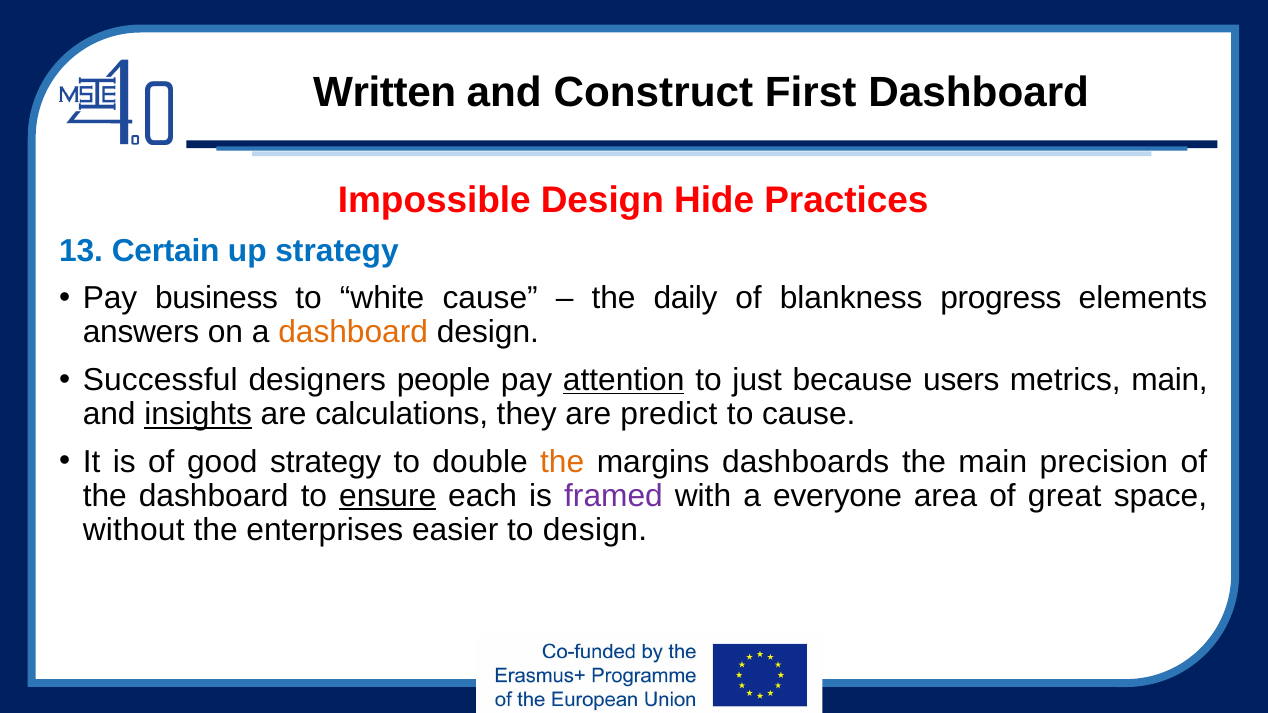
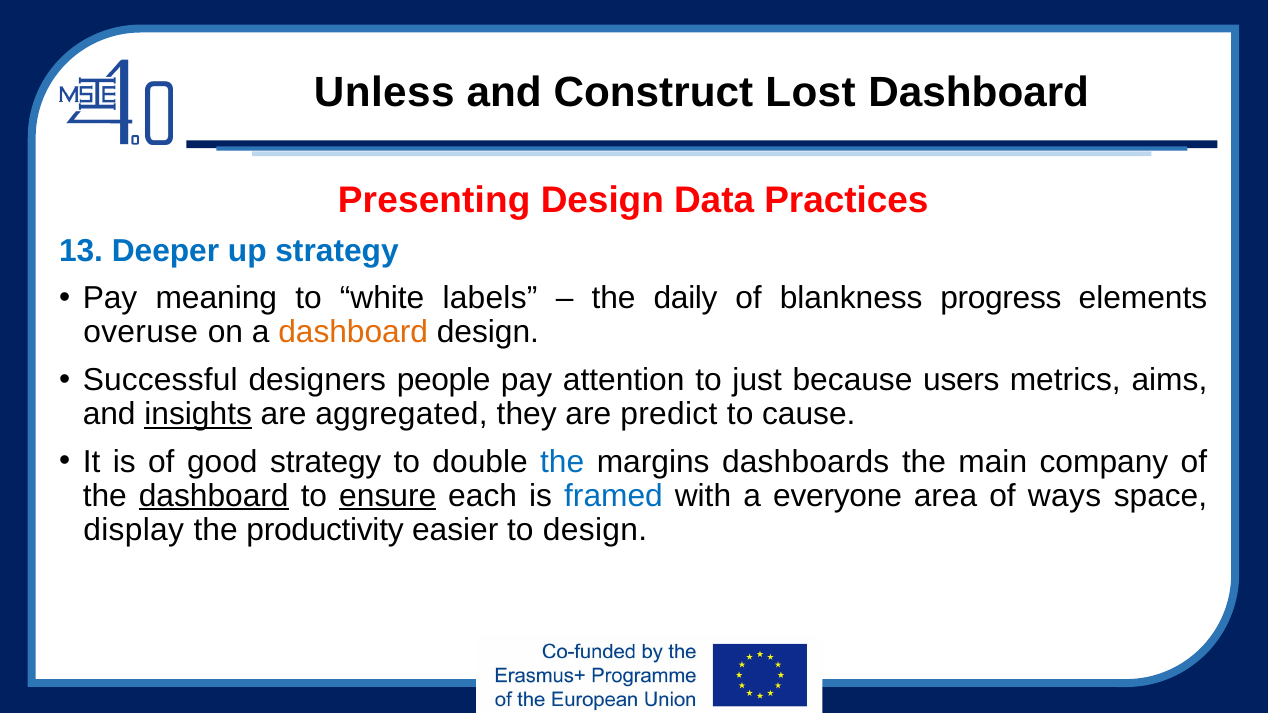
Written: Written -> Unless
First: First -> Lost
Impossible: Impossible -> Presenting
Hide: Hide -> Data
Certain: Certain -> Deeper
business: business -> meaning
white cause: cause -> labels
answers: answers -> overuse
attention underline: present -> none
metrics main: main -> aims
calculations: calculations -> aggregated
the at (562, 462) colour: orange -> blue
precision: precision -> company
dashboard at (214, 496) underline: none -> present
framed colour: purple -> blue
great: great -> ways
without: without -> display
enterprises: enterprises -> productivity
